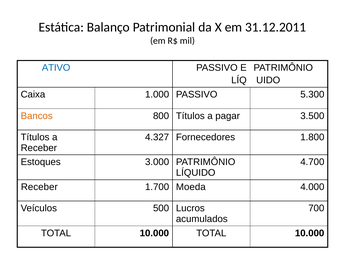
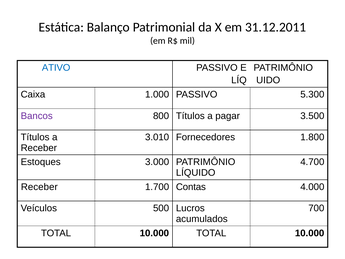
Bancos colour: orange -> purple
4.327: 4.327 -> 3.010
Moeda: Moeda -> Contas
